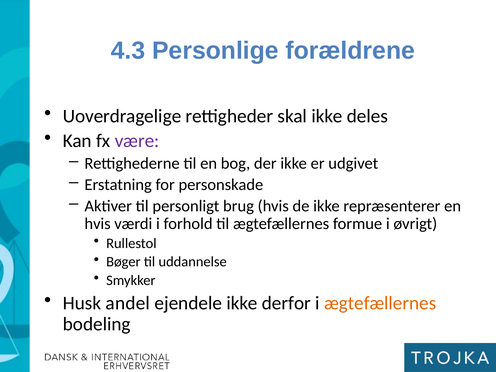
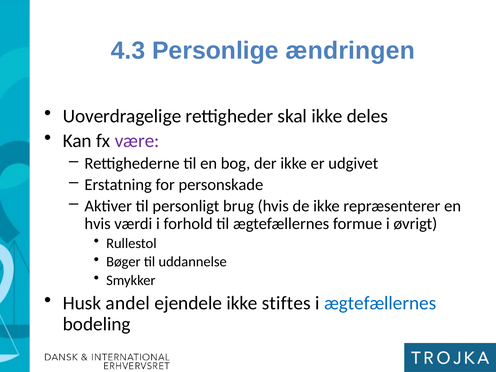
forældrene: forældrene -> ændringen
derfor: derfor -> stiftes
ægtefællernes at (380, 303) colour: orange -> blue
